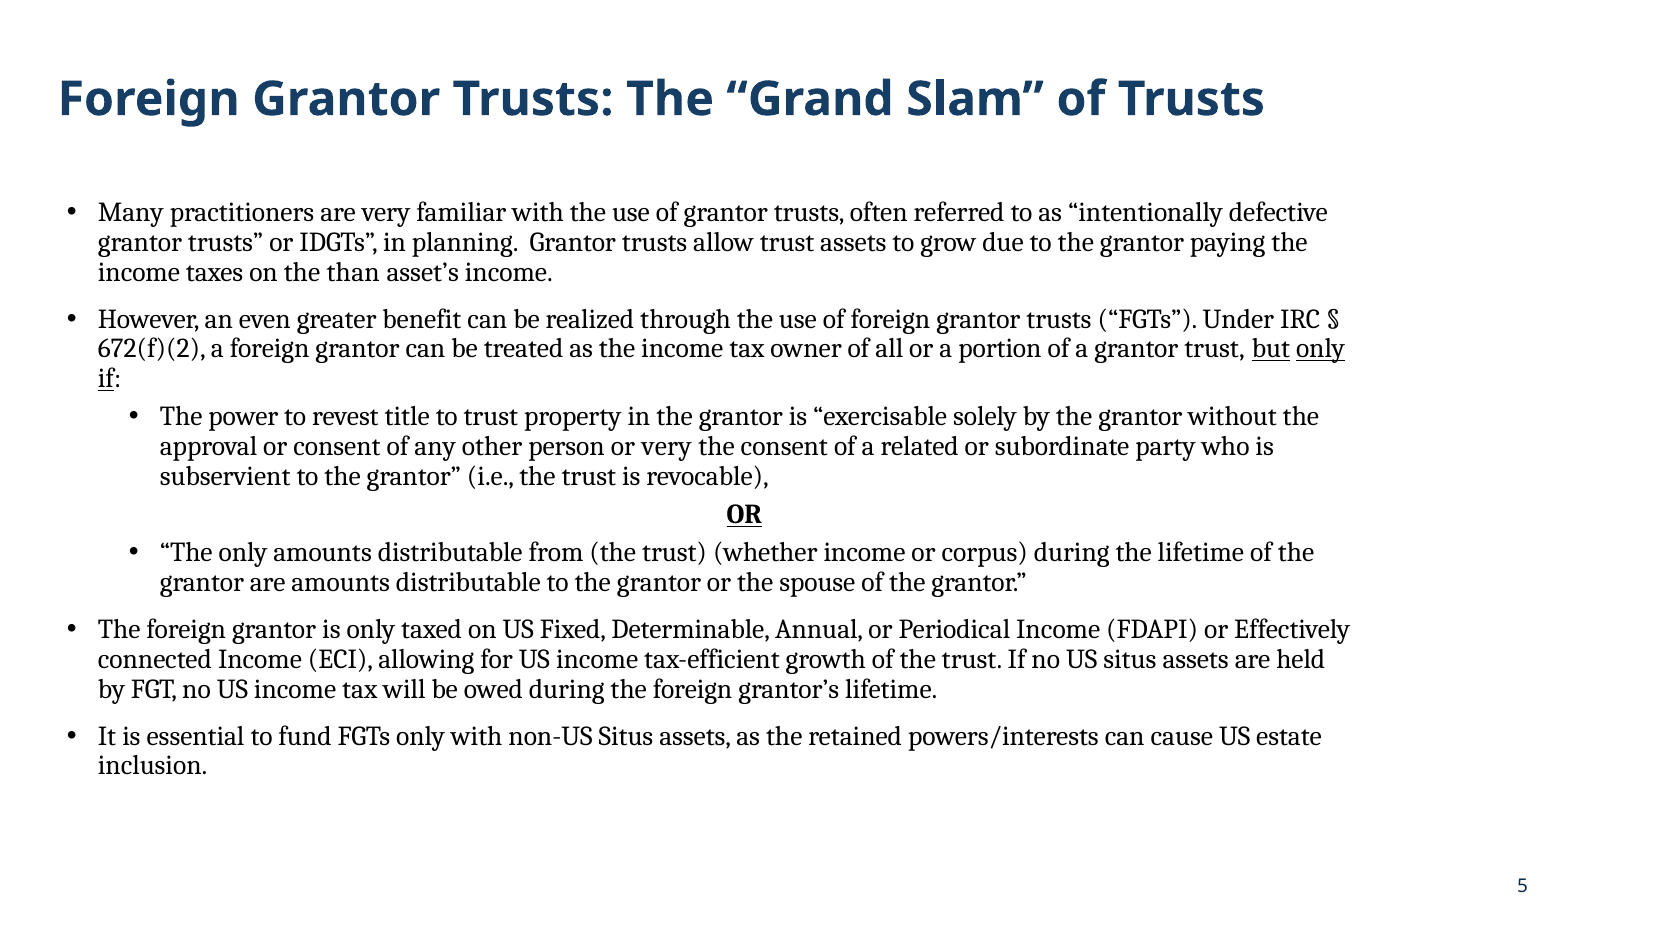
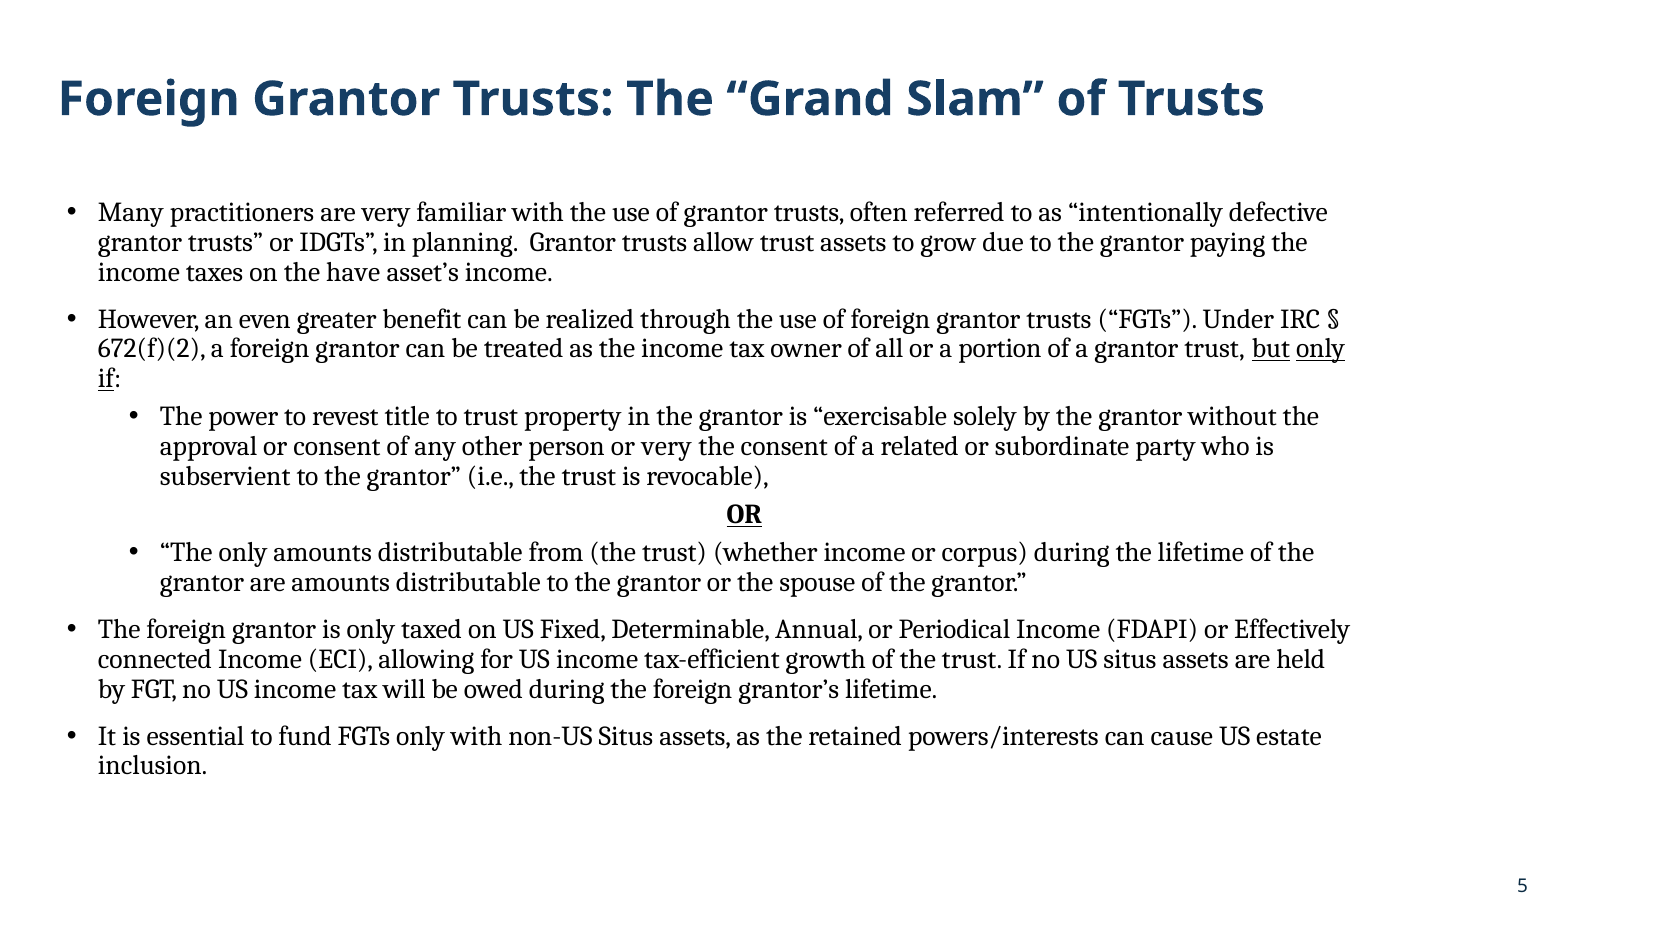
than: than -> have
